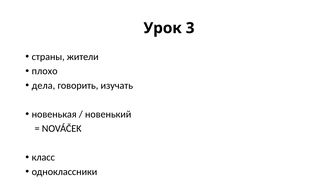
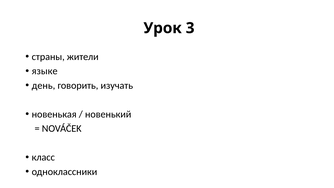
плохо: плохо -> языке
дела: дела -> день
